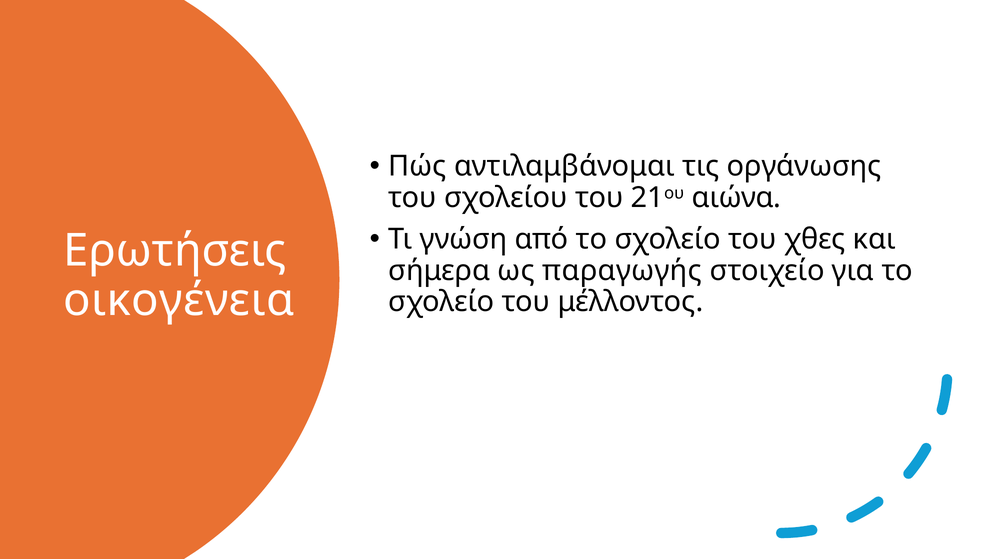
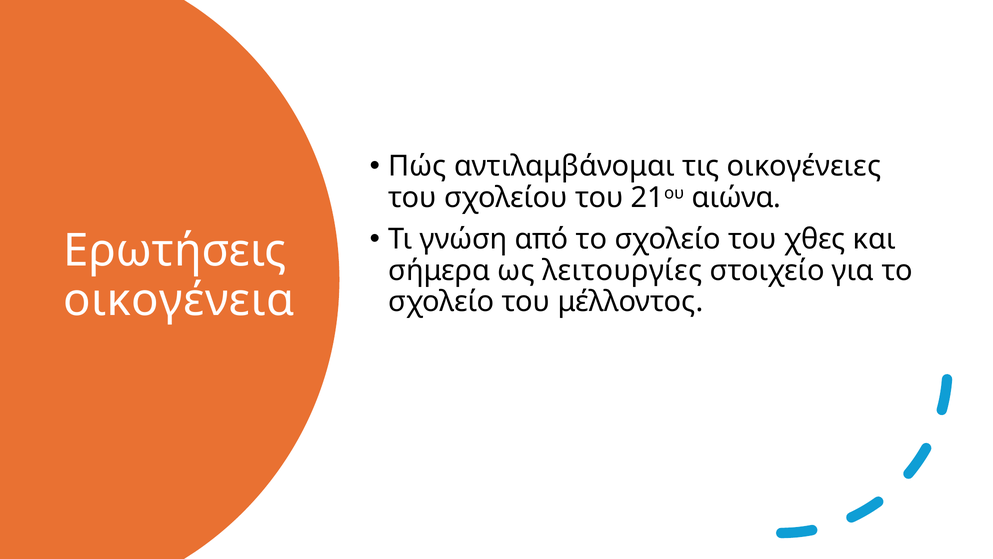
οργάνωσης: οργάνωσης -> οικογένειες
παραγωγής: παραγωγής -> λειτουργίες
